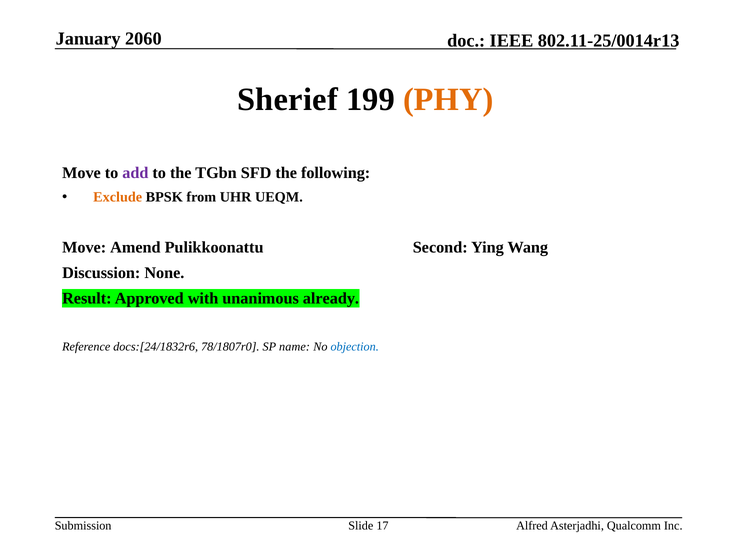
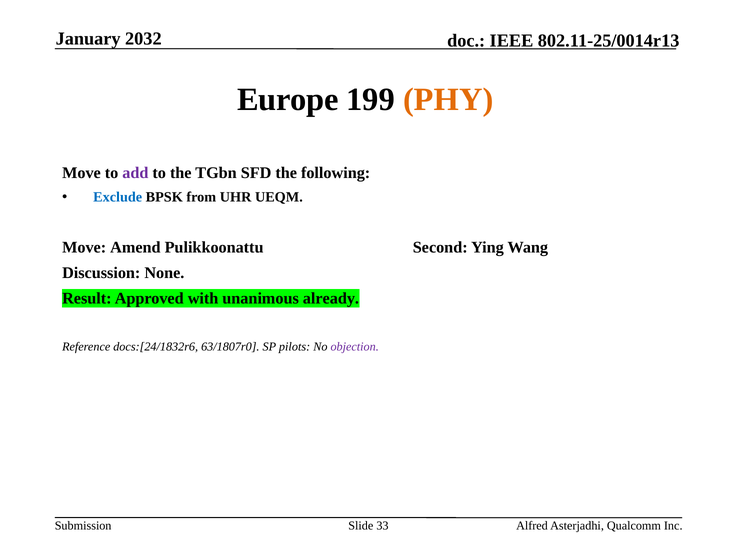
2060: 2060 -> 2032
Sherief: Sherief -> Europe
Exclude colour: orange -> blue
78/1807r0: 78/1807r0 -> 63/1807r0
name: name -> pilots
objection colour: blue -> purple
17: 17 -> 33
